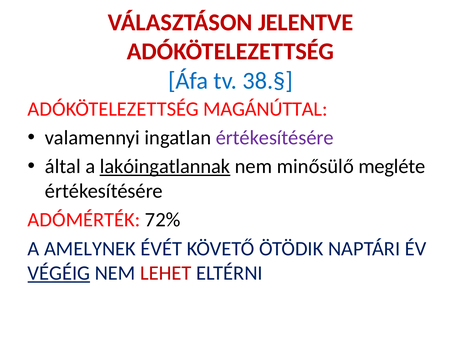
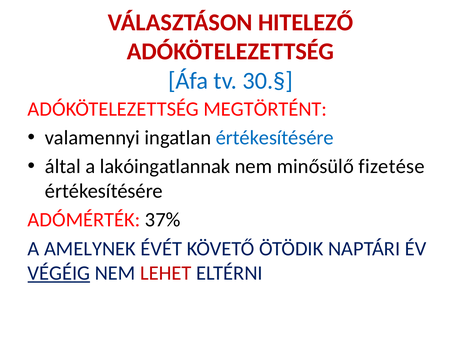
JELENTVE: JELENTVE -> HITELEZŐ
38.§: 38.§ -> 30.§
MAGÁNÚTTAL: MAGÁNÚTTAL -> MEGTÖRTÉNT
értékesítésére at (275, 138) colour: purple -> blue
lakóingatlannak underline: present -> none
megléte: megléte -> fizetése
72%: 72% -> 37%
